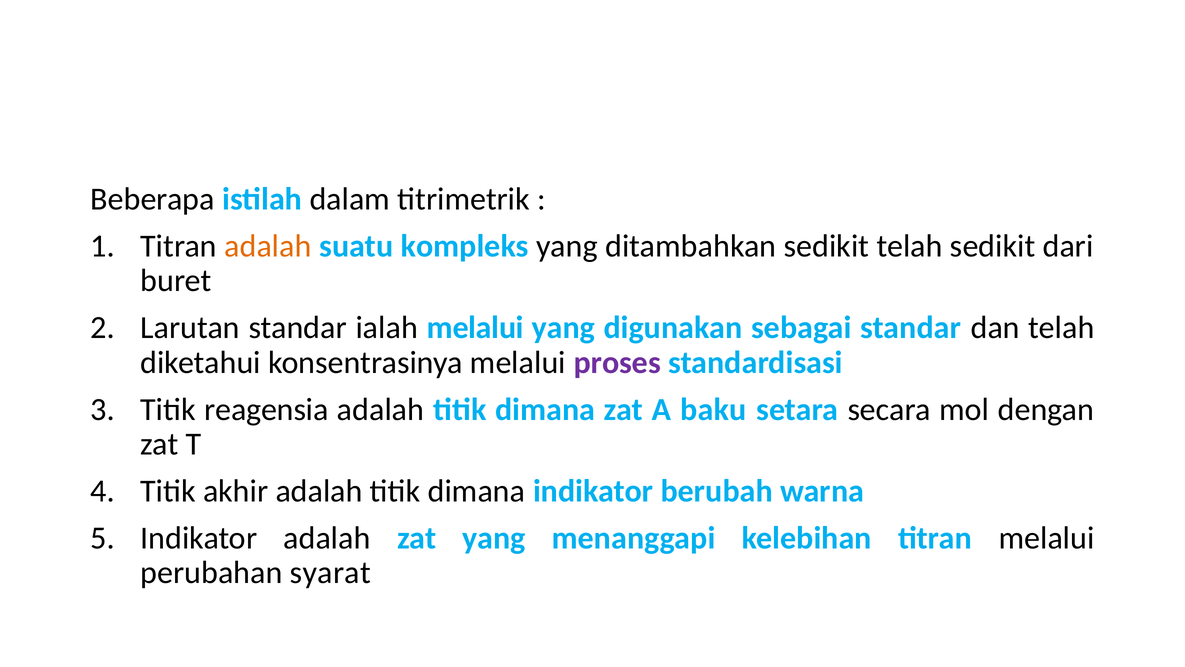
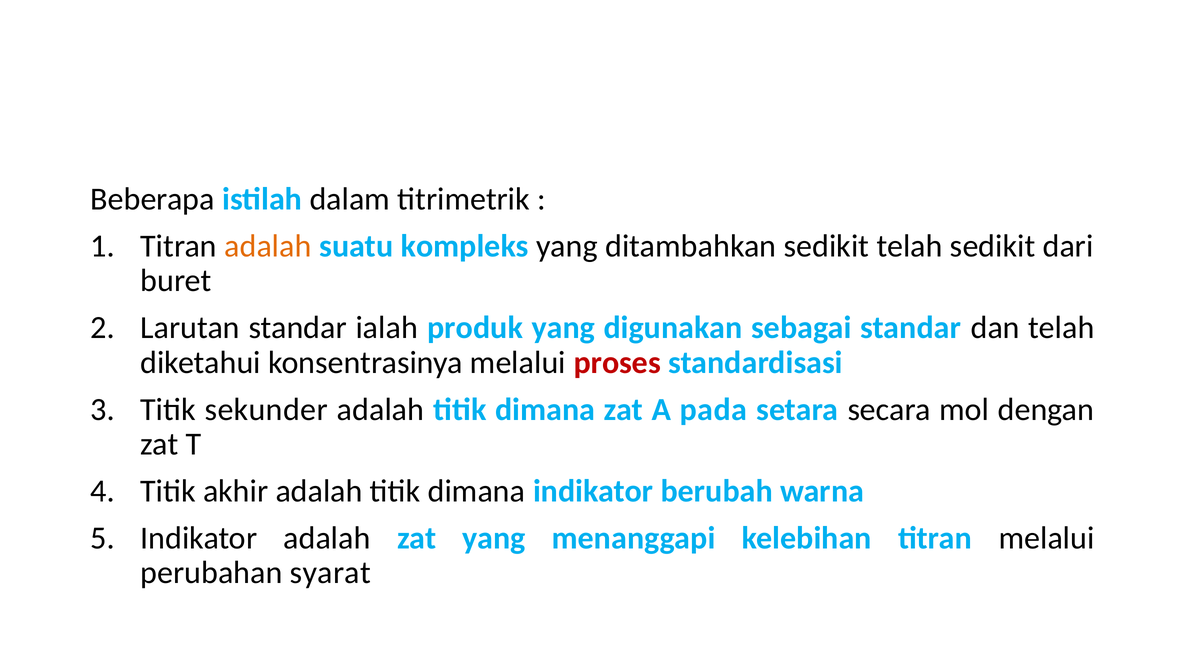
ialah melalui: melalui -> produk
proses colour: purple -> red
reagensia: reagensia -> sekunder
baku: baku -> pada
